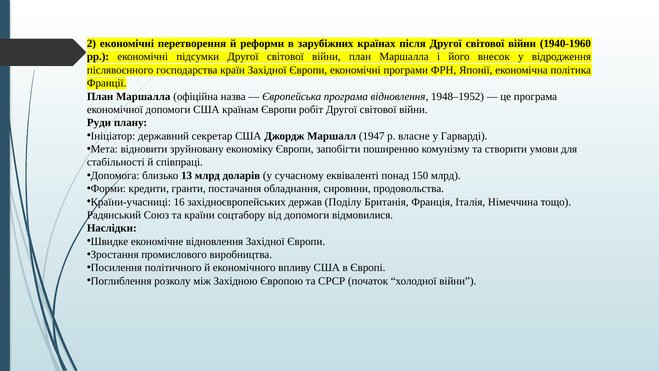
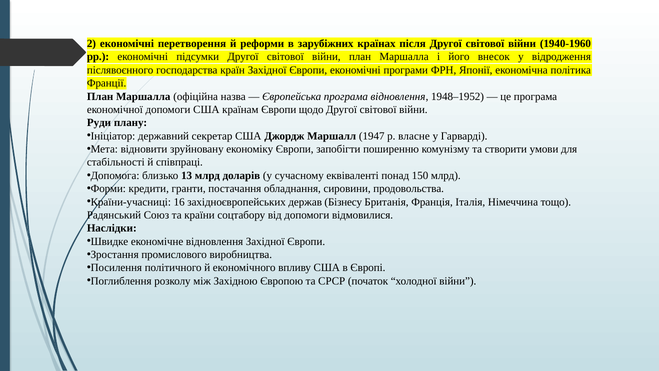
робіт: робіт -> щодо
Поділу: Поділу -> Бізнесу
